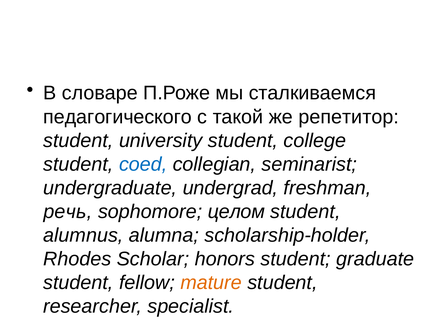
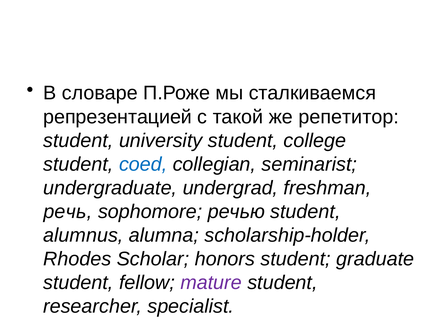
педагогического: педагогического -> репрезентацией
целом: целом -> речью
mature colour: orange -> purple
